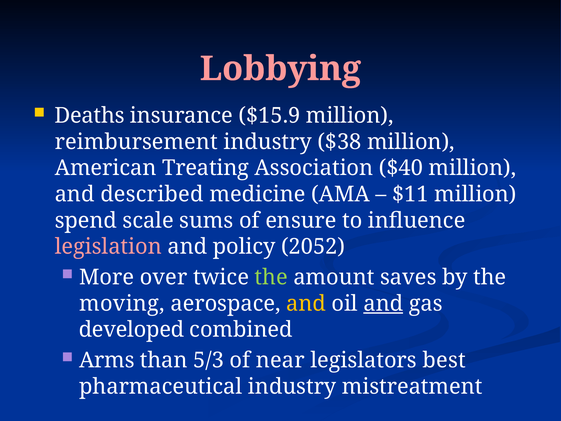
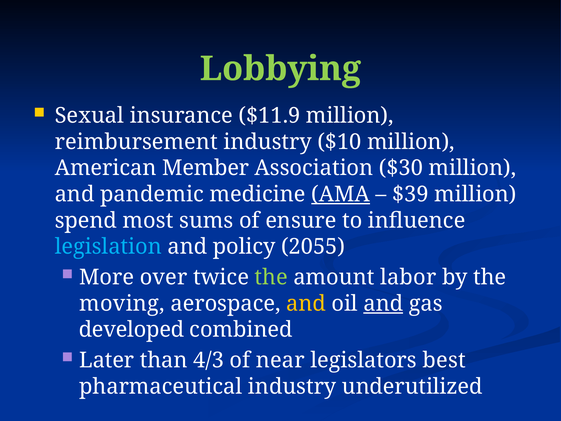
Lobbying colour: pink -> light green
Deaths: Deaths -> Sexual
$15.9: $15.9 -> $11.9
$38: $38 -> $10
Treating: Treating -> Member
$40: $40 -> $30
described: described -> pandemic
AMA underline: none -> present
$11: $11 -> $39
scale: scale -> most
legislation colour: pink -> light blue
2052: 2052 -> 2055
saves: saves -> labor
Arms: Arms -> Later
5/3: 5/3 -> 4/3
mistreatment: mistreatment -> underutilized
